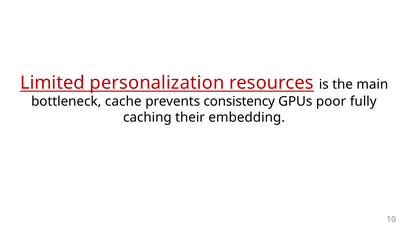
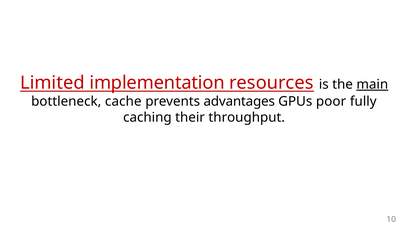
personalization: personalization -> implementation
main underline: none -> present
consistency: consistency -> advantages
embedding: embedding -> throughput
